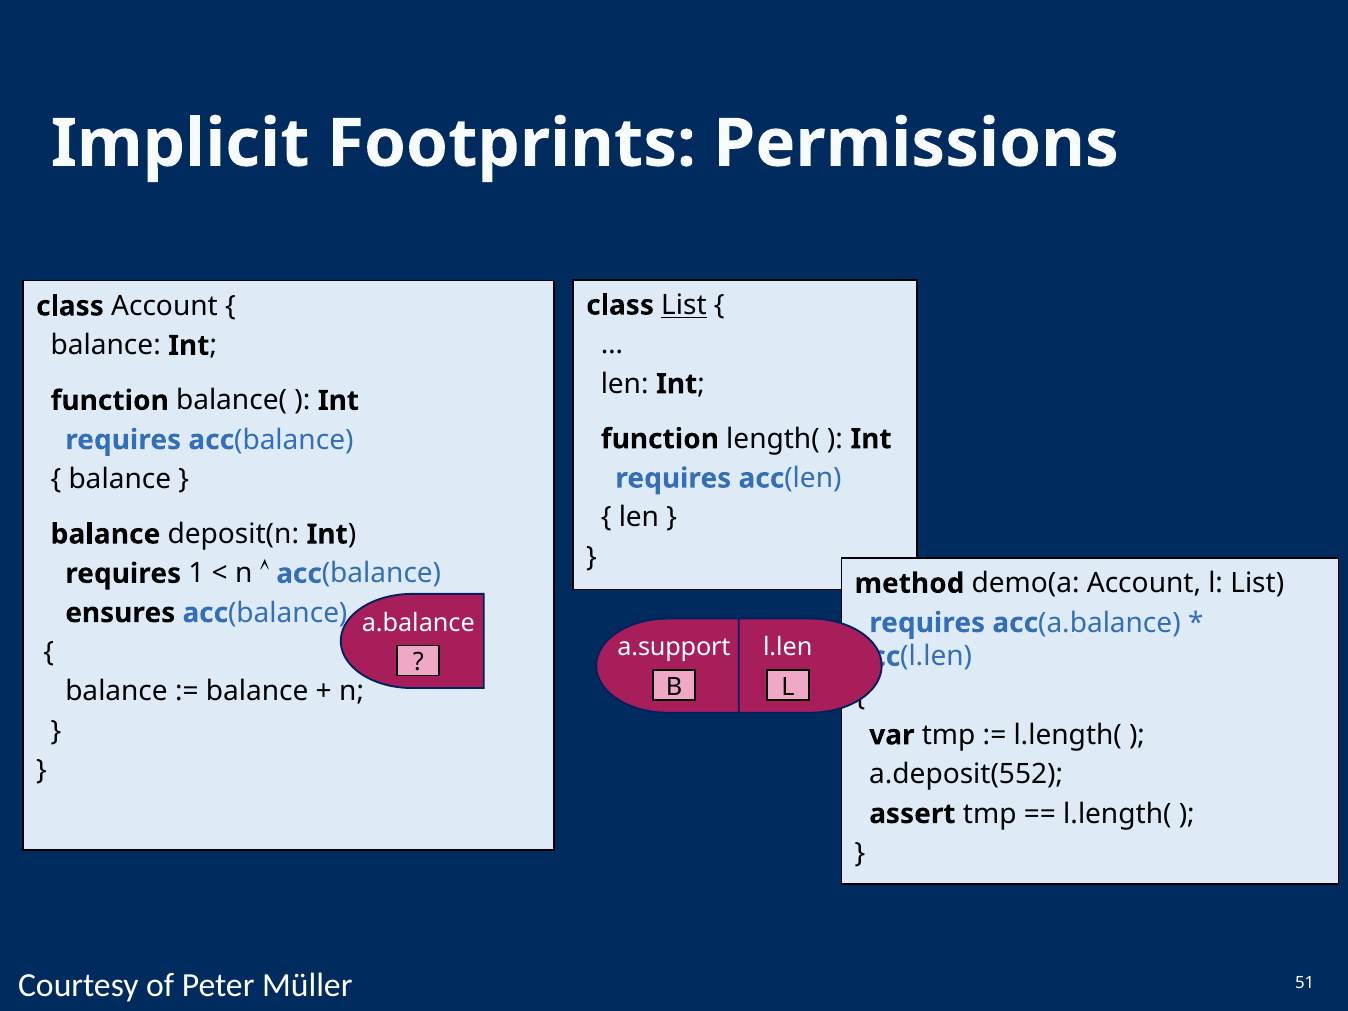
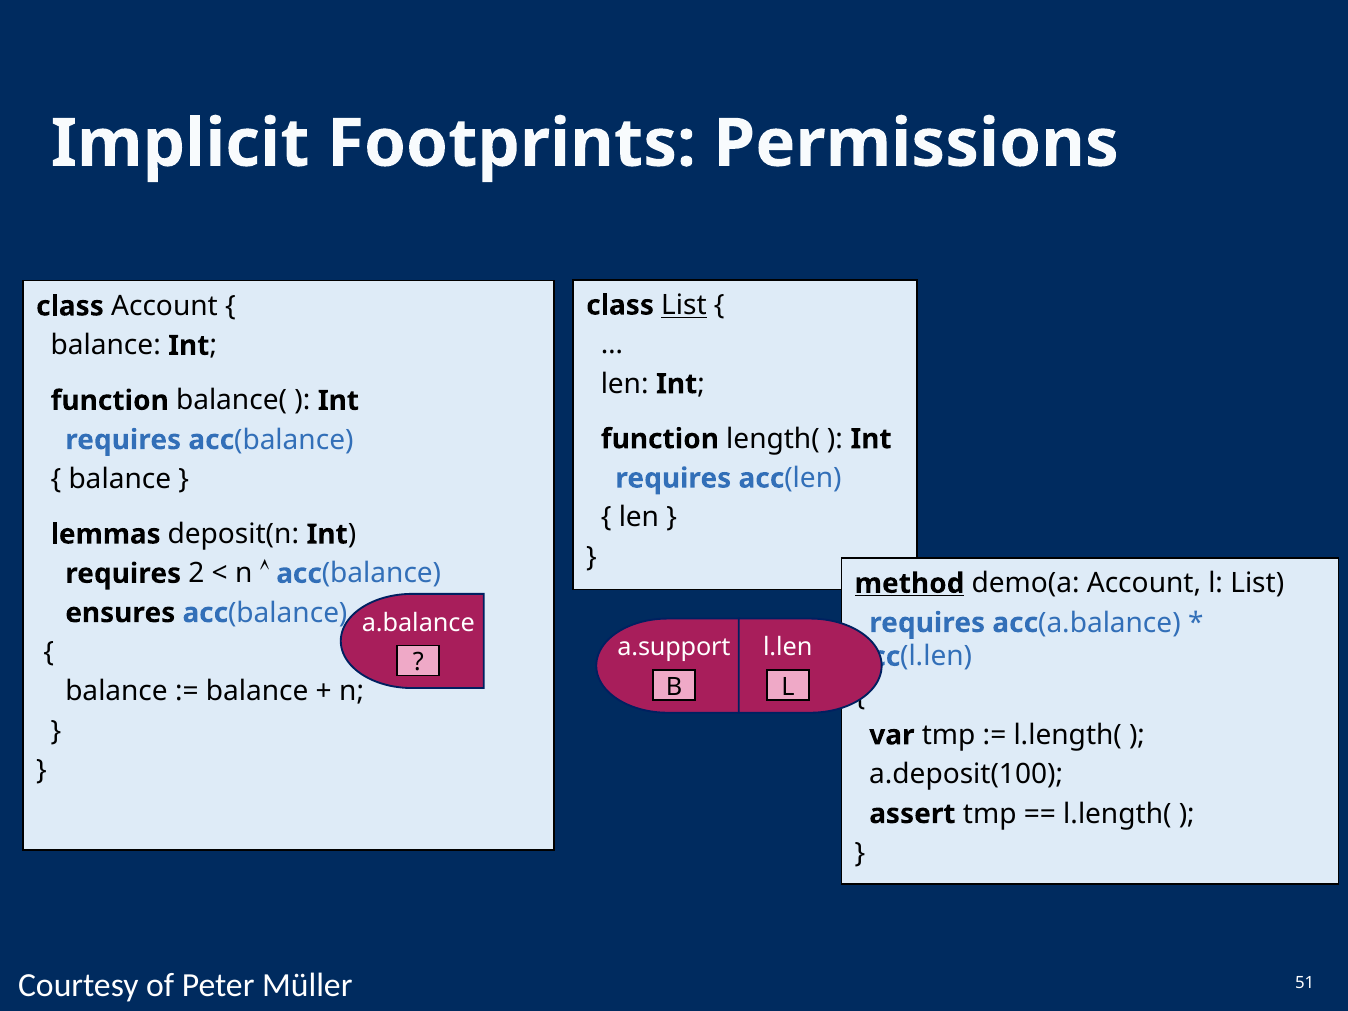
balance at (106, 534): balance -> lemmas
1: 1 -> 2
method underline: none -> present
a.deposit(552: a.deposit(552 -> a.deposit(100
